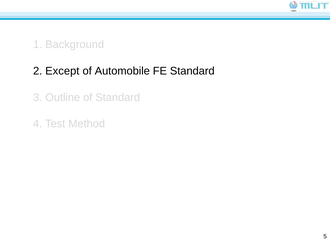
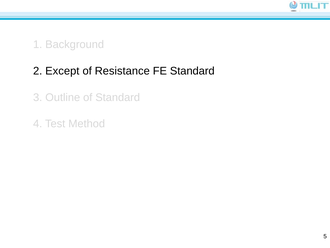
Automobile: Automobile -> Resistance
